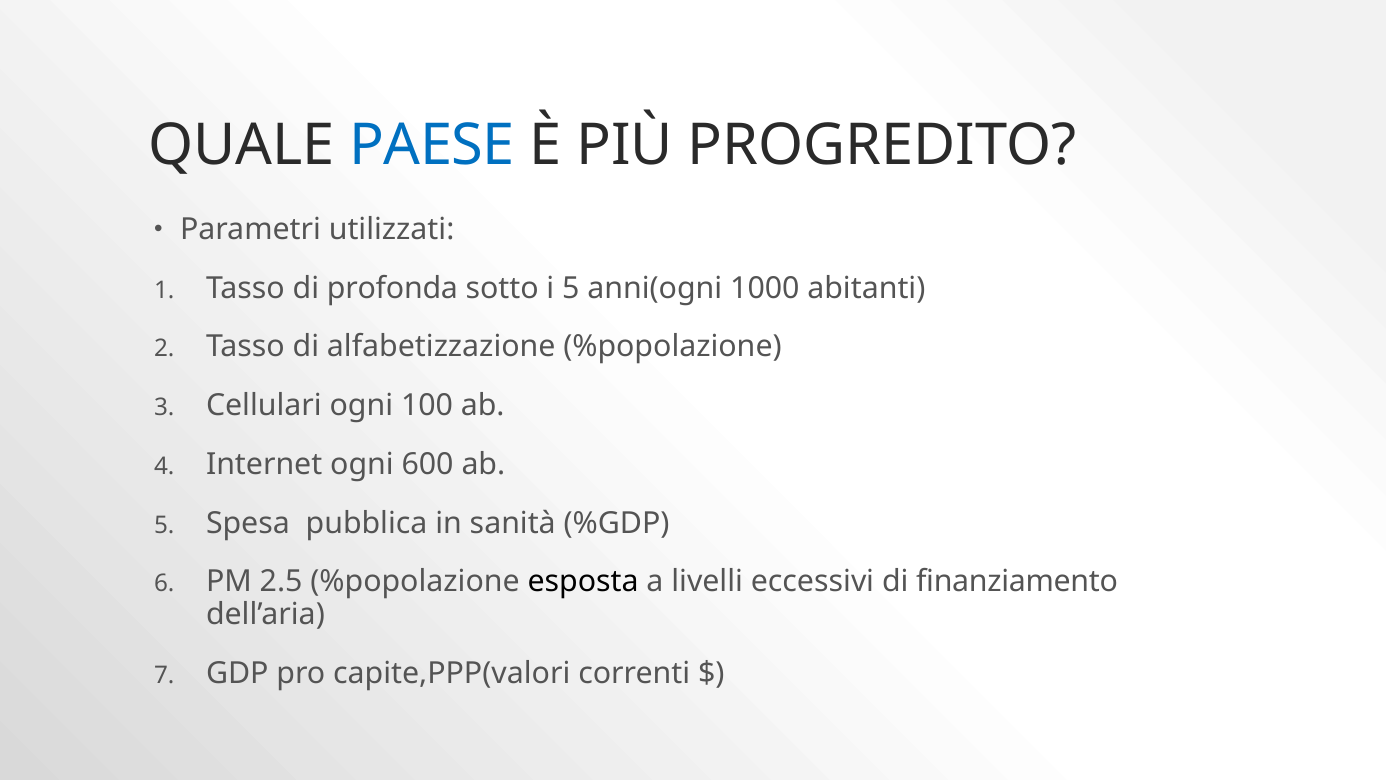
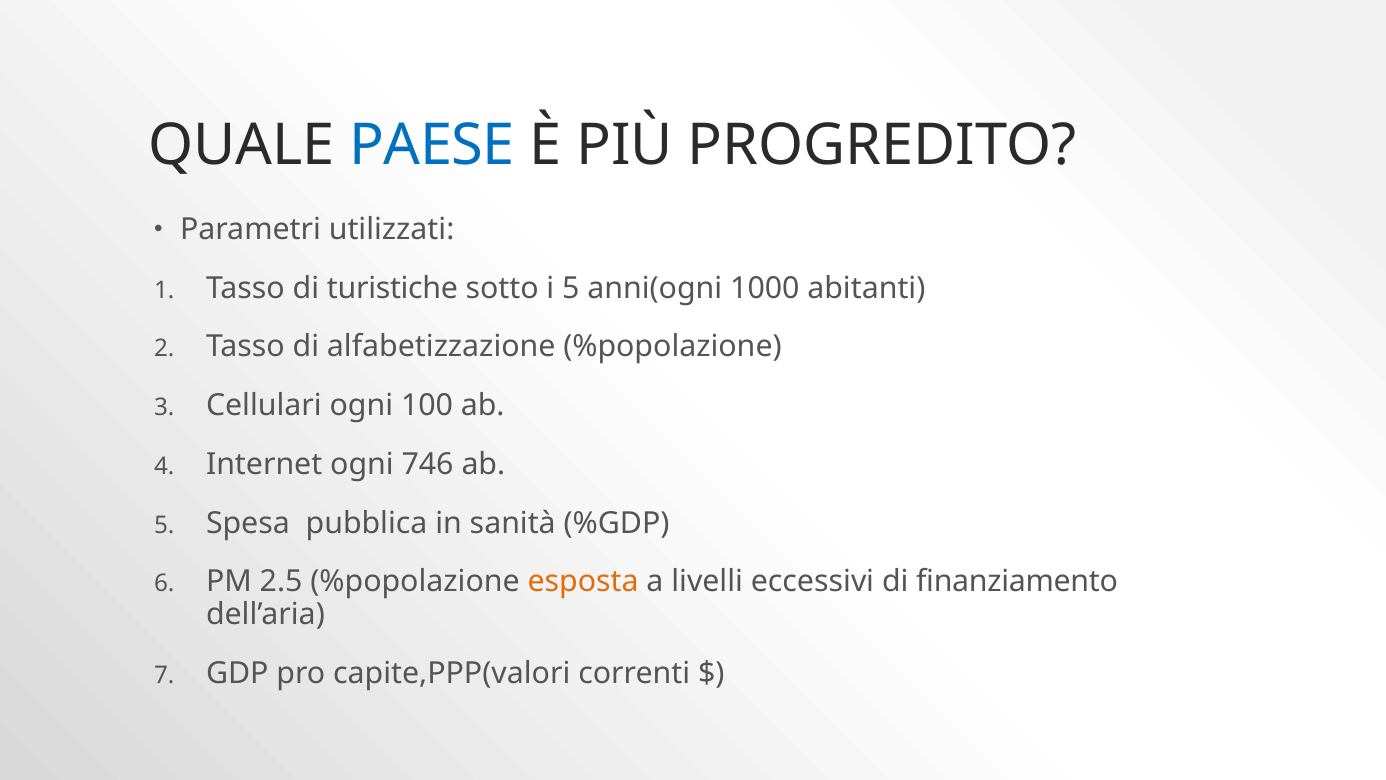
profonda: profonda -> turistiche
600: 600 -> 746
esposta colour: black -> orange
